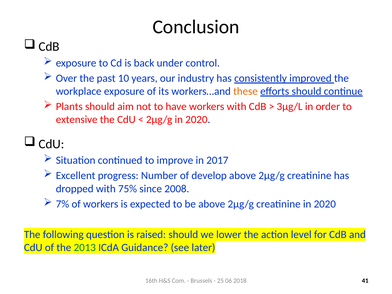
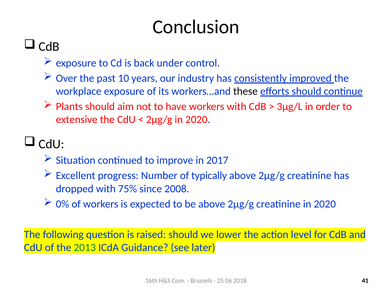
these colour: orange -> black
develop: develop -> typically
7%: 7% -> 0%
